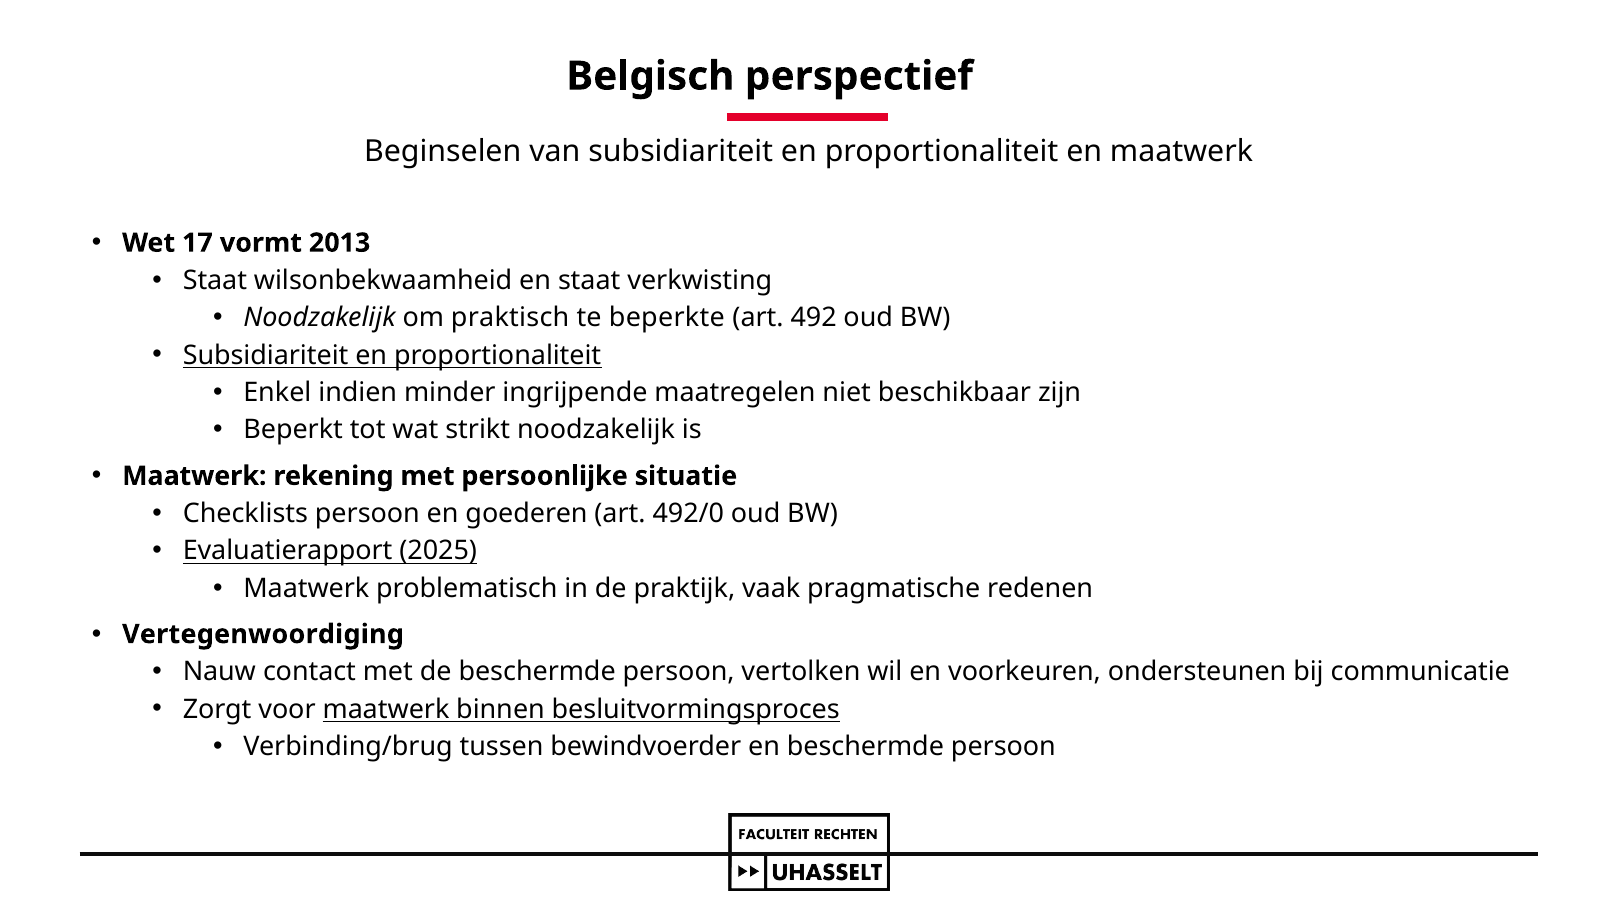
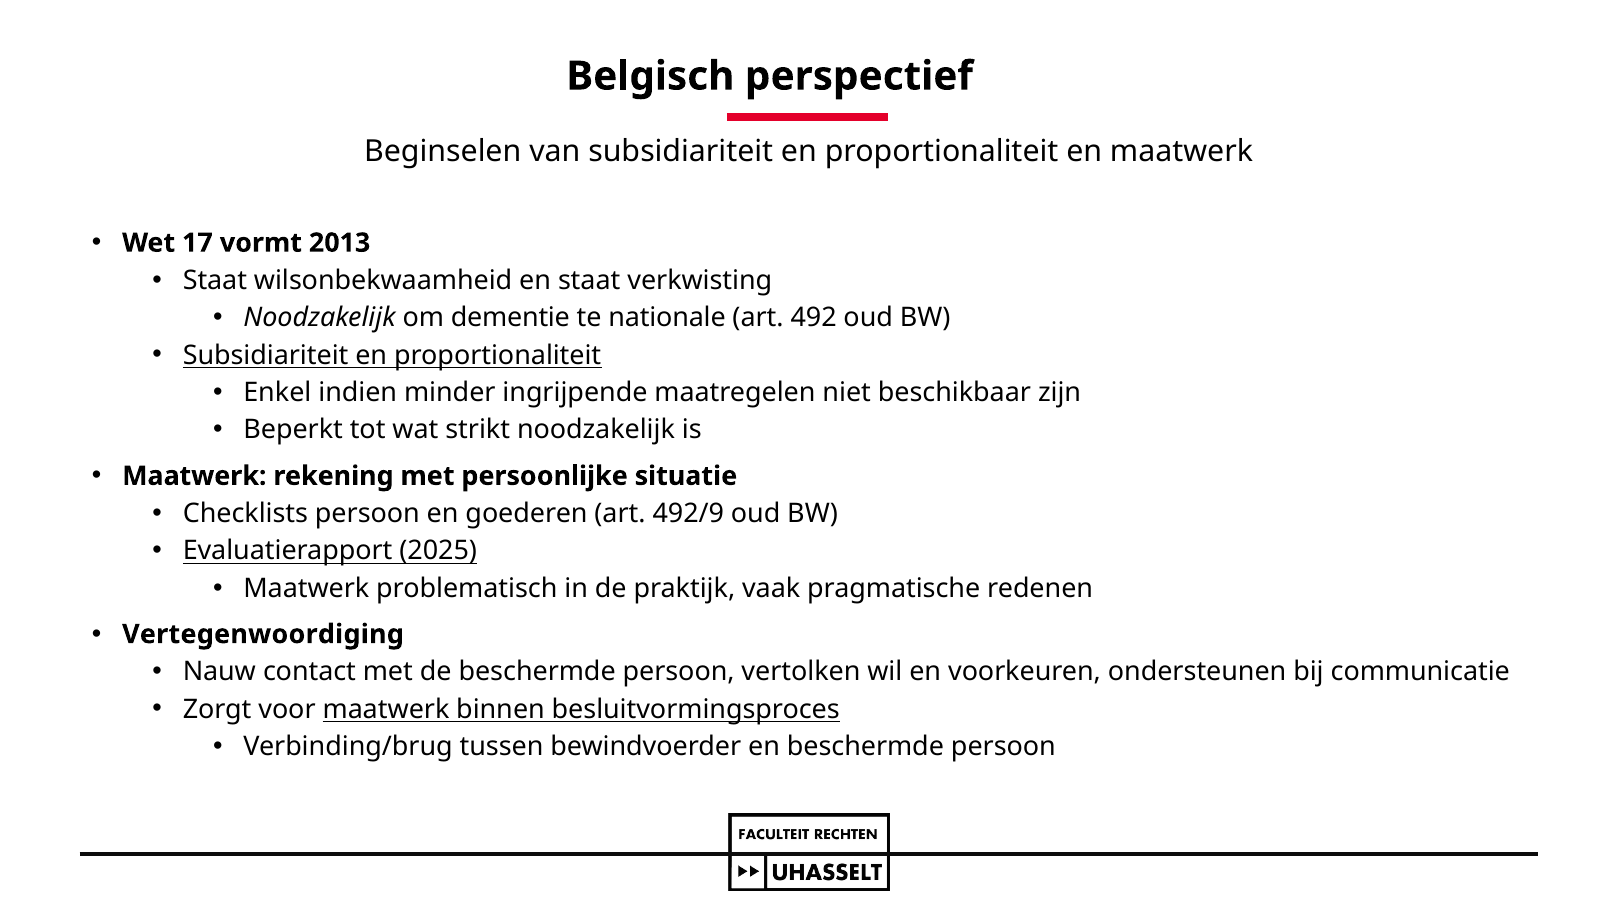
praktisch: praktisch -> dementie
beperkte: beperkte -> nationale
492/0: 492/0 -> 492/9
